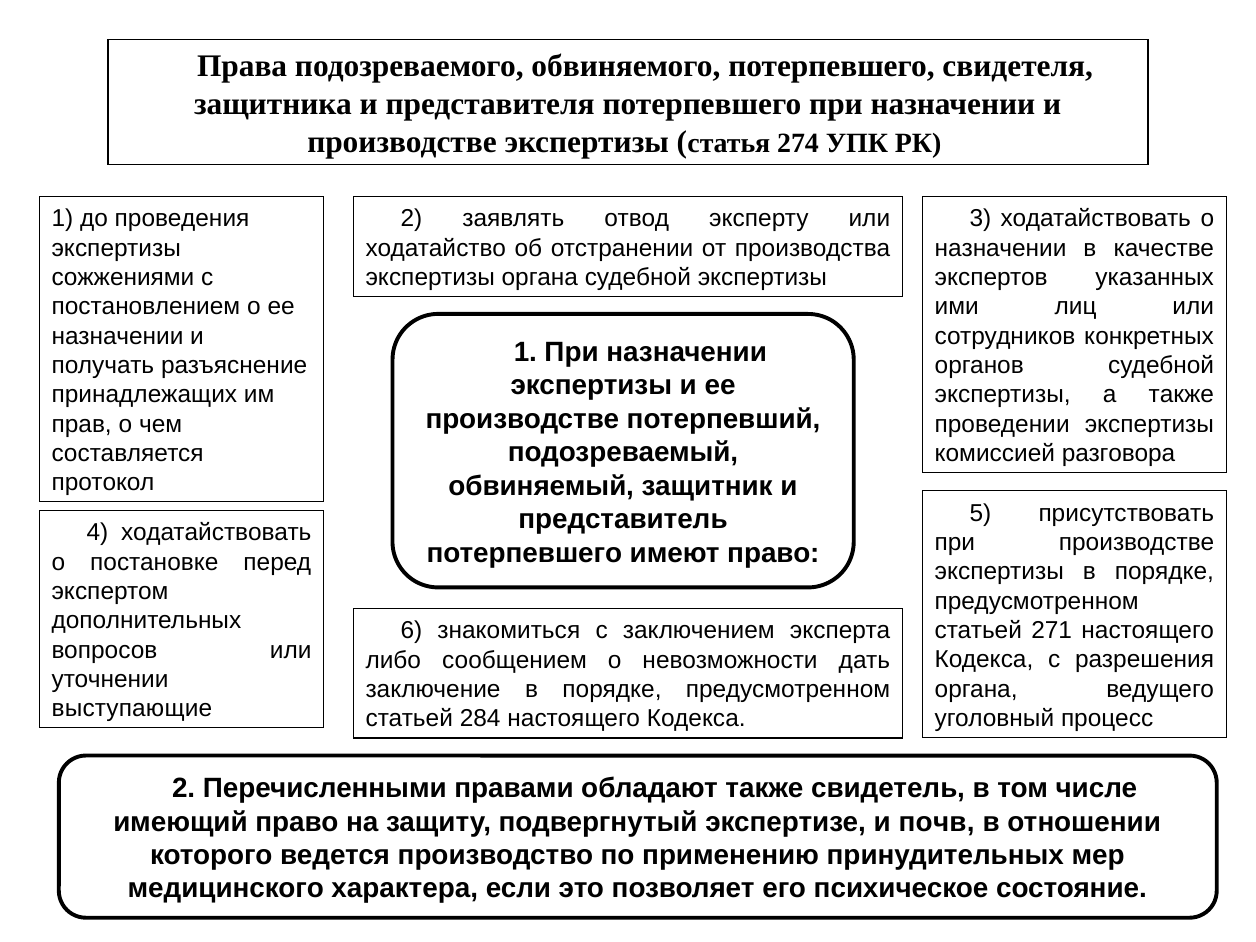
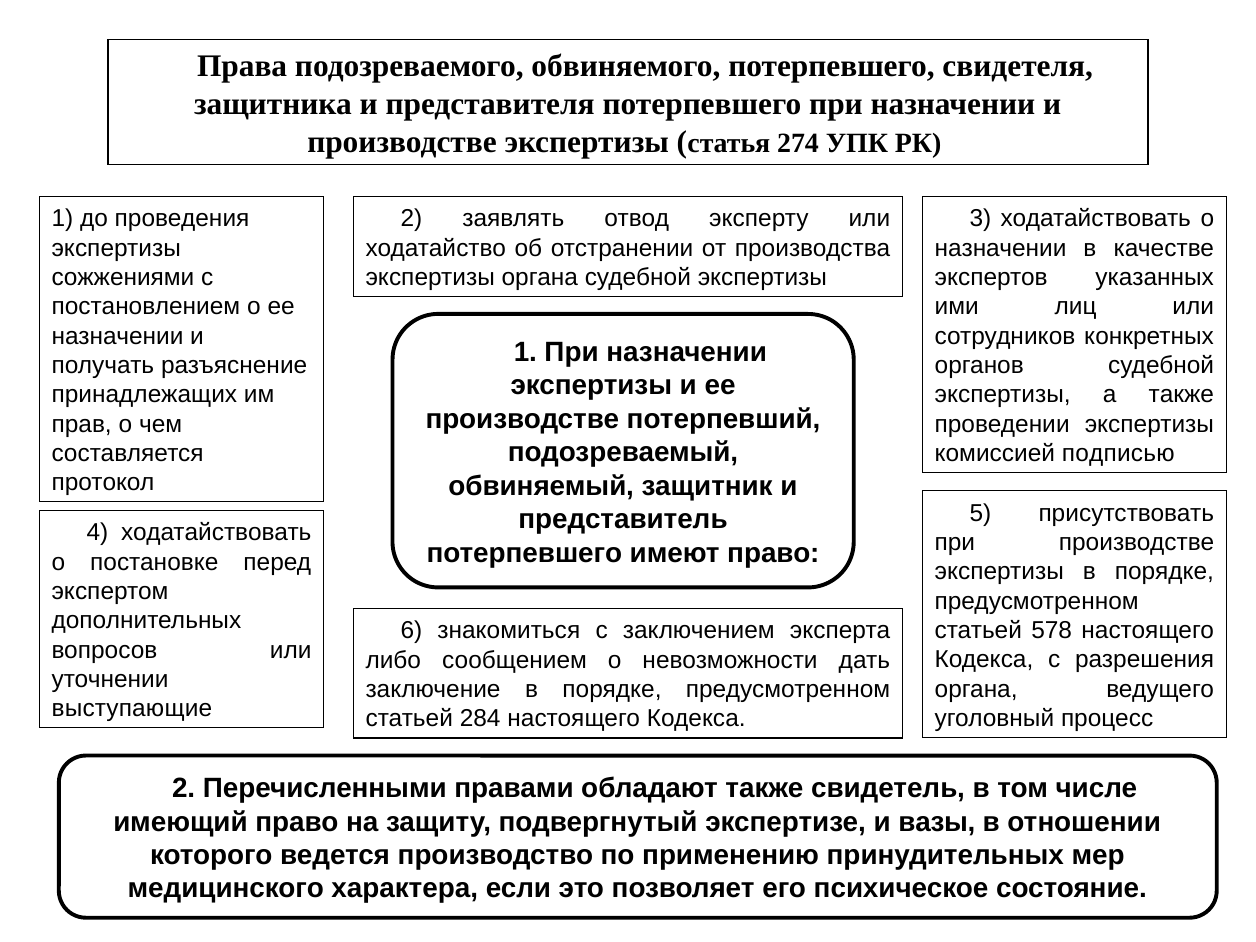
разговора: разговора -> подписью
271: 271 -> 578
почв: почв -> вазы
